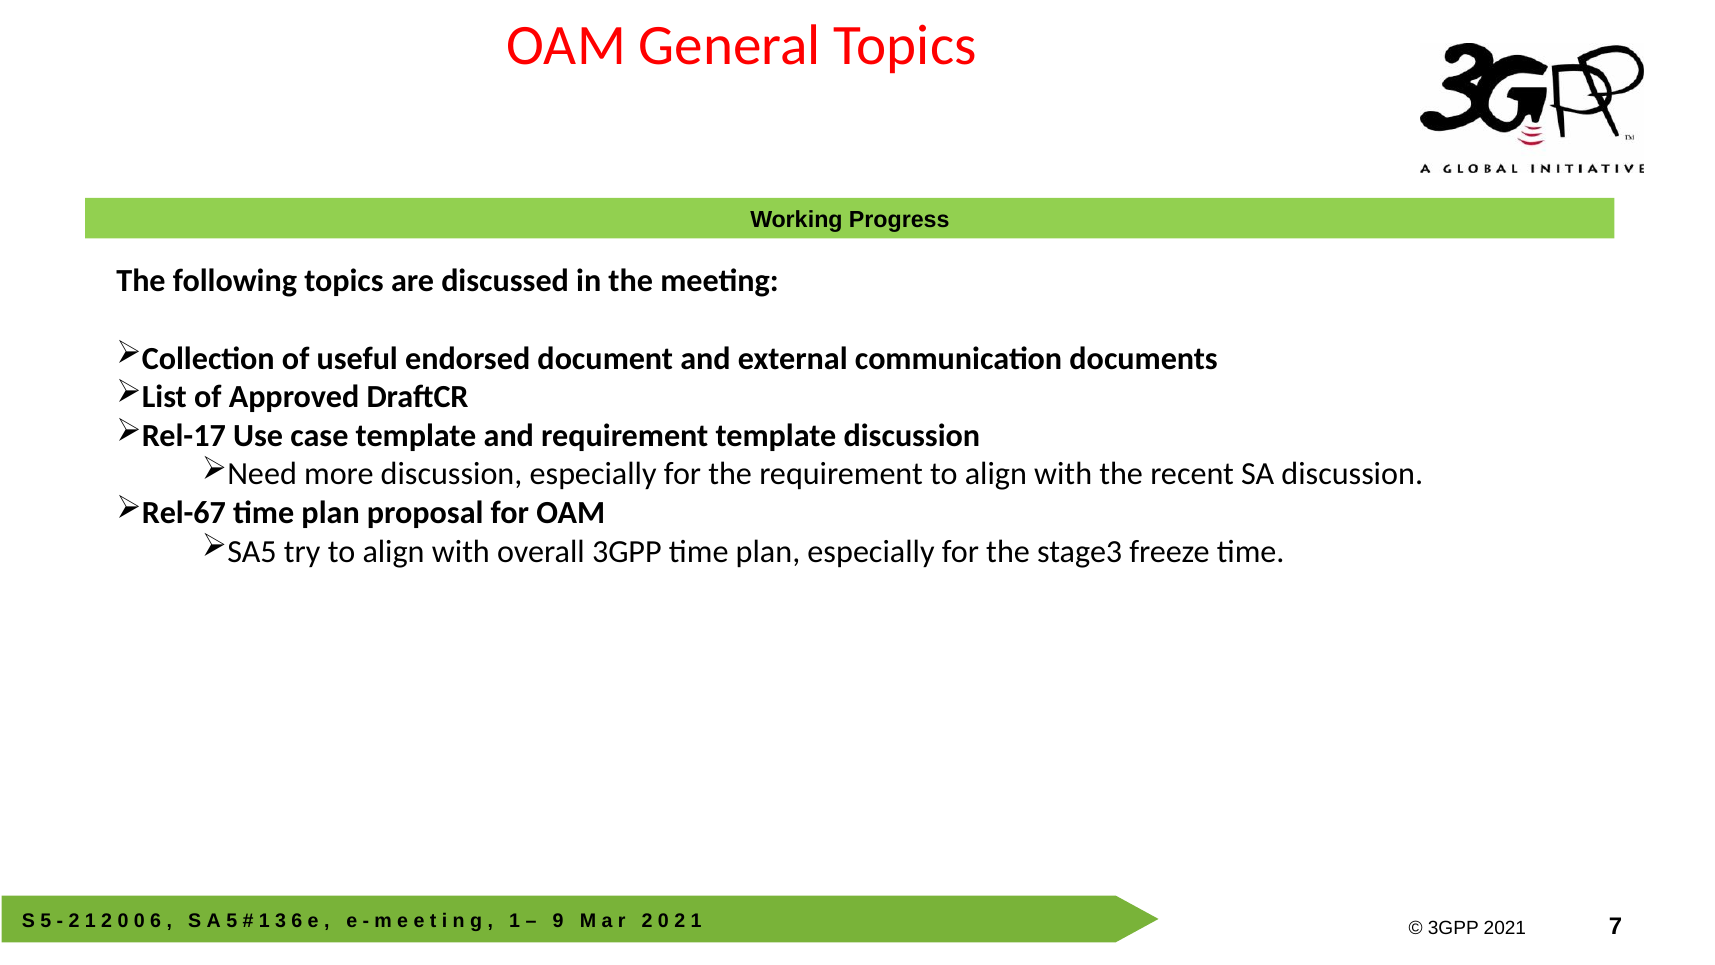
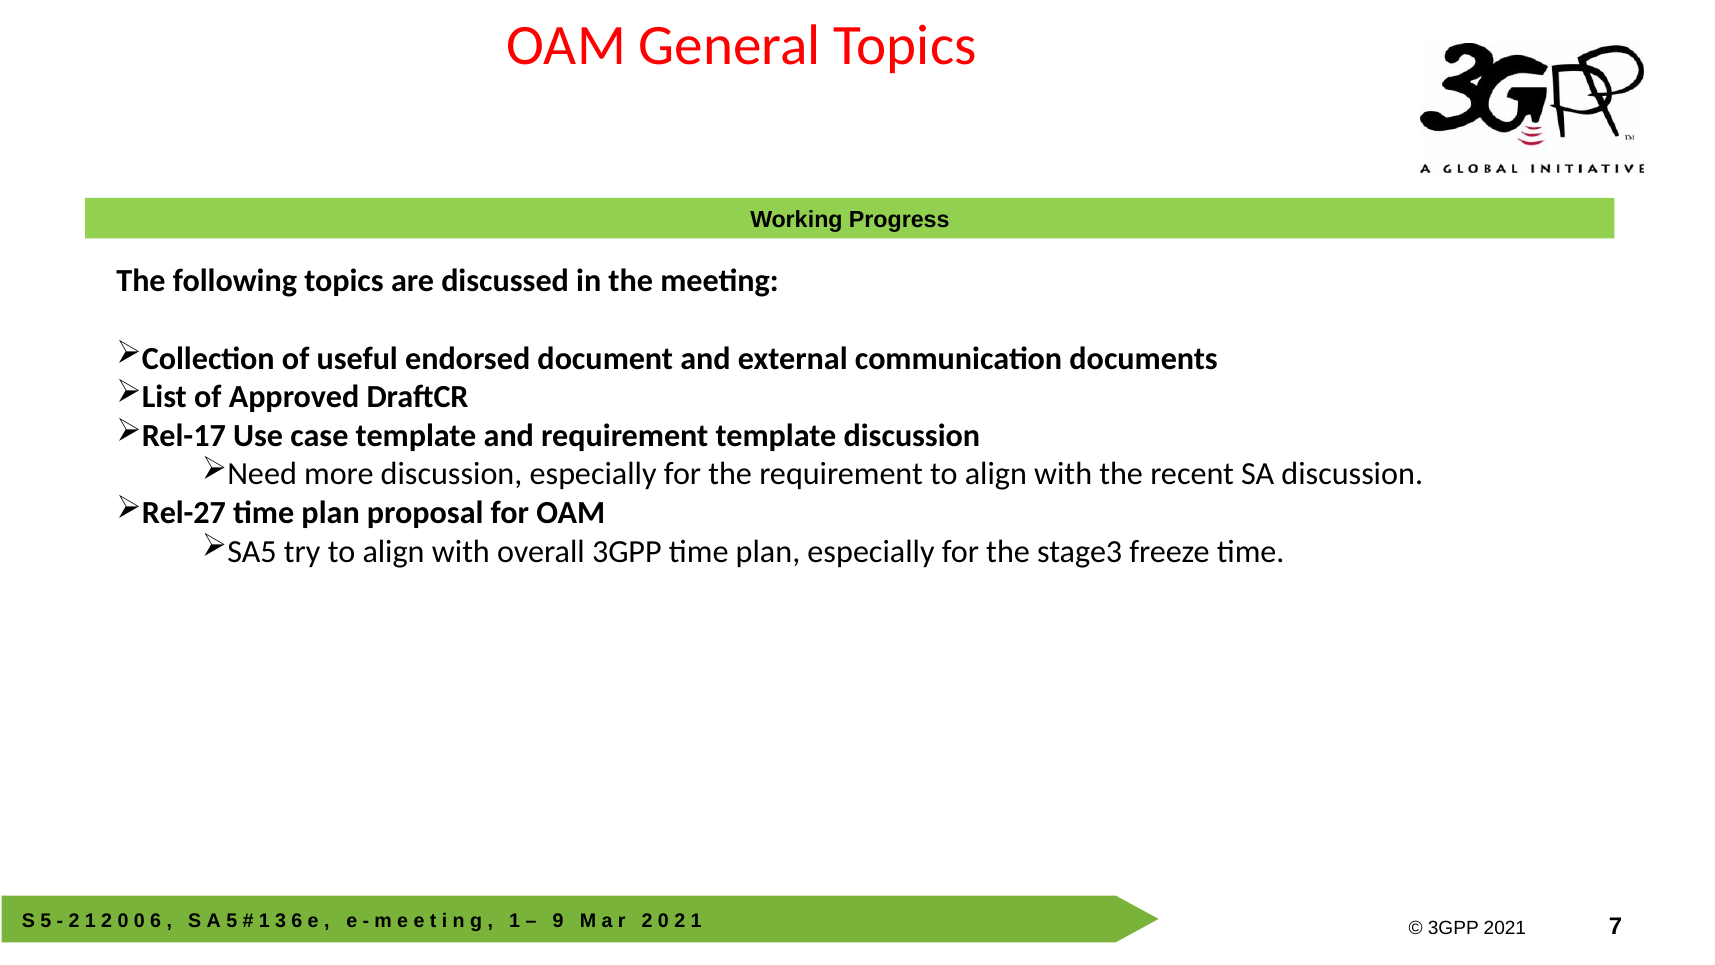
Rel-67: Rel-67 -> Rel-27
